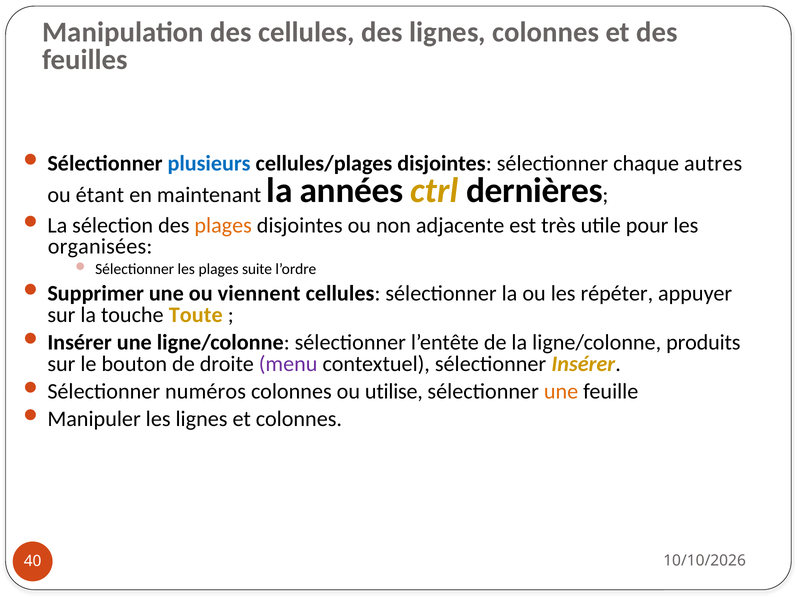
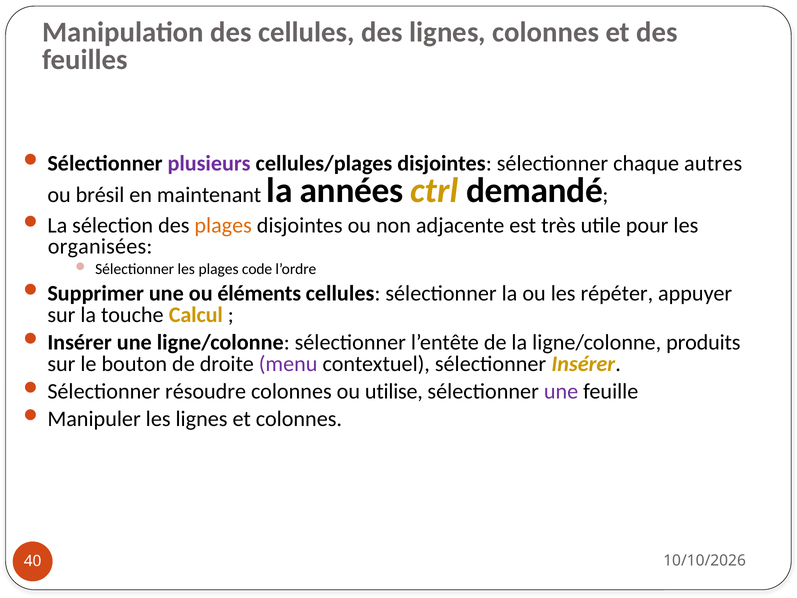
plusieurs colour: blue -> purple
étant: étant -> brésil
dernières: dernières -> demandé
suite: suite -> code
viennent: viennent -> éléments
Toute: Toute -> Calcul
numéros: numéros -> résoudre
une at (561, 391) colour: orange -> purple
